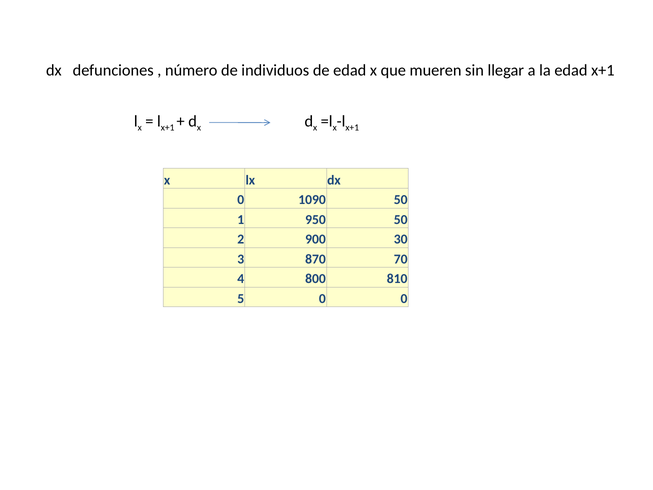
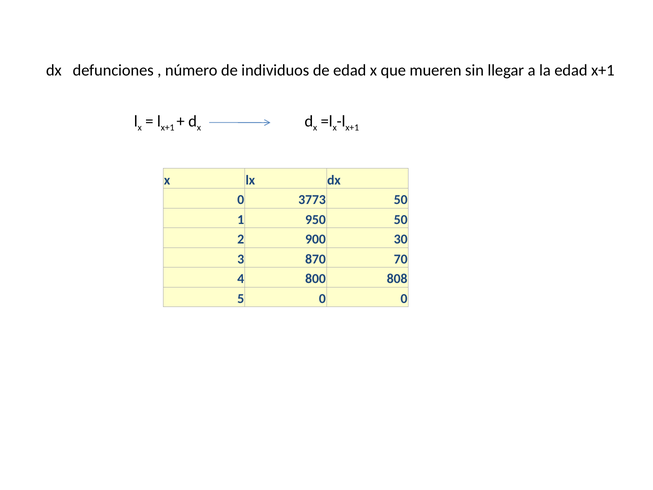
1090: 1090 -> 3773
810: 810 -> 808
